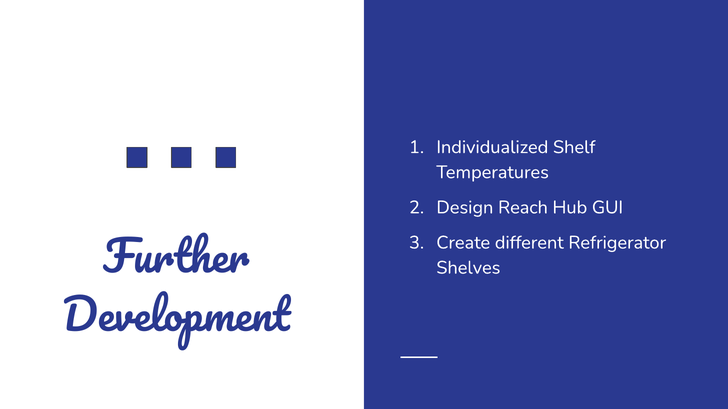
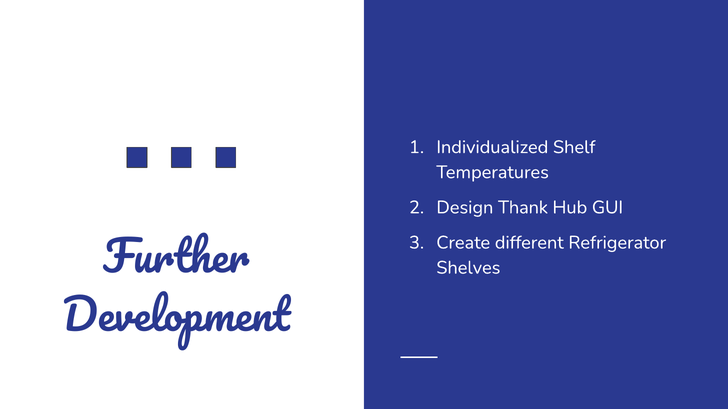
Reach: Reach -> Thank
